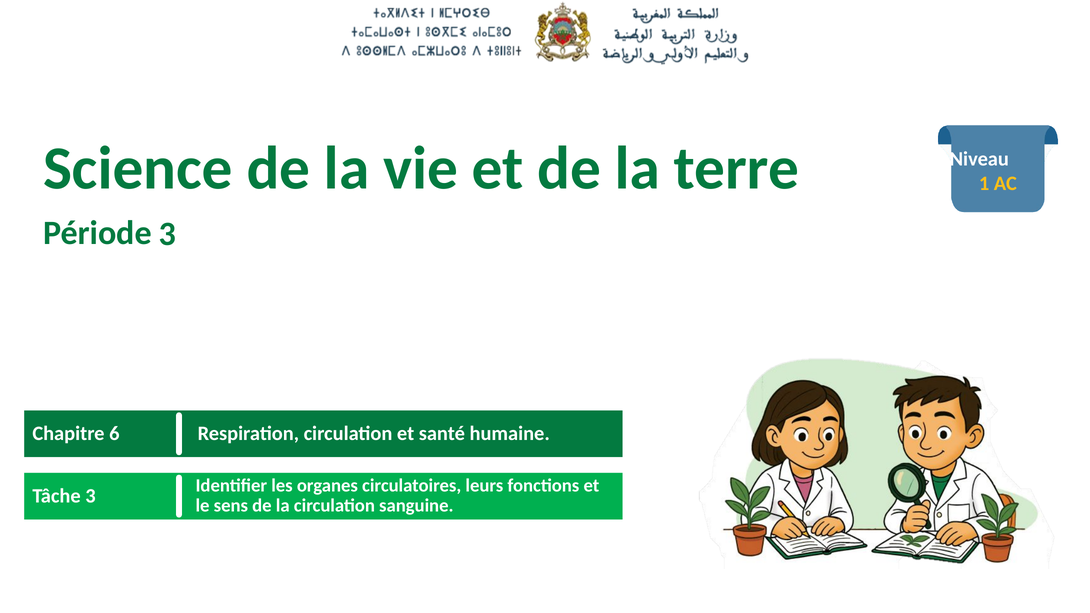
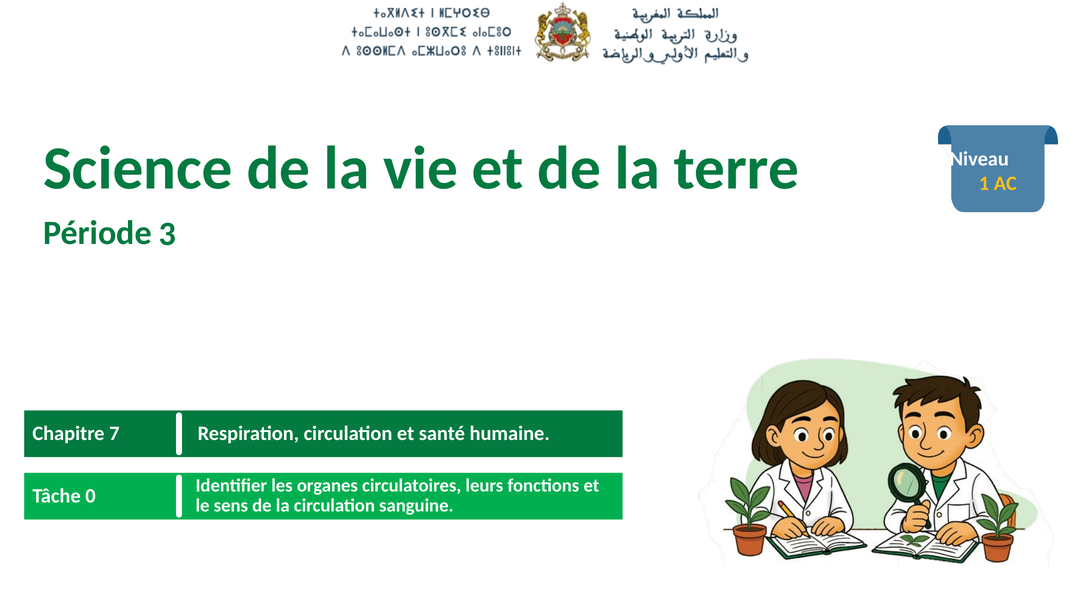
6: 6 -> 7
Tâche 3: 3 -> 0
